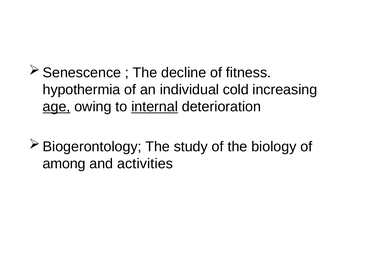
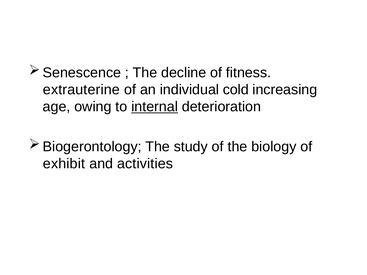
hypothermia: hypothermia -> extrauterine
age underline: present -> none
among: among -> exhibit
